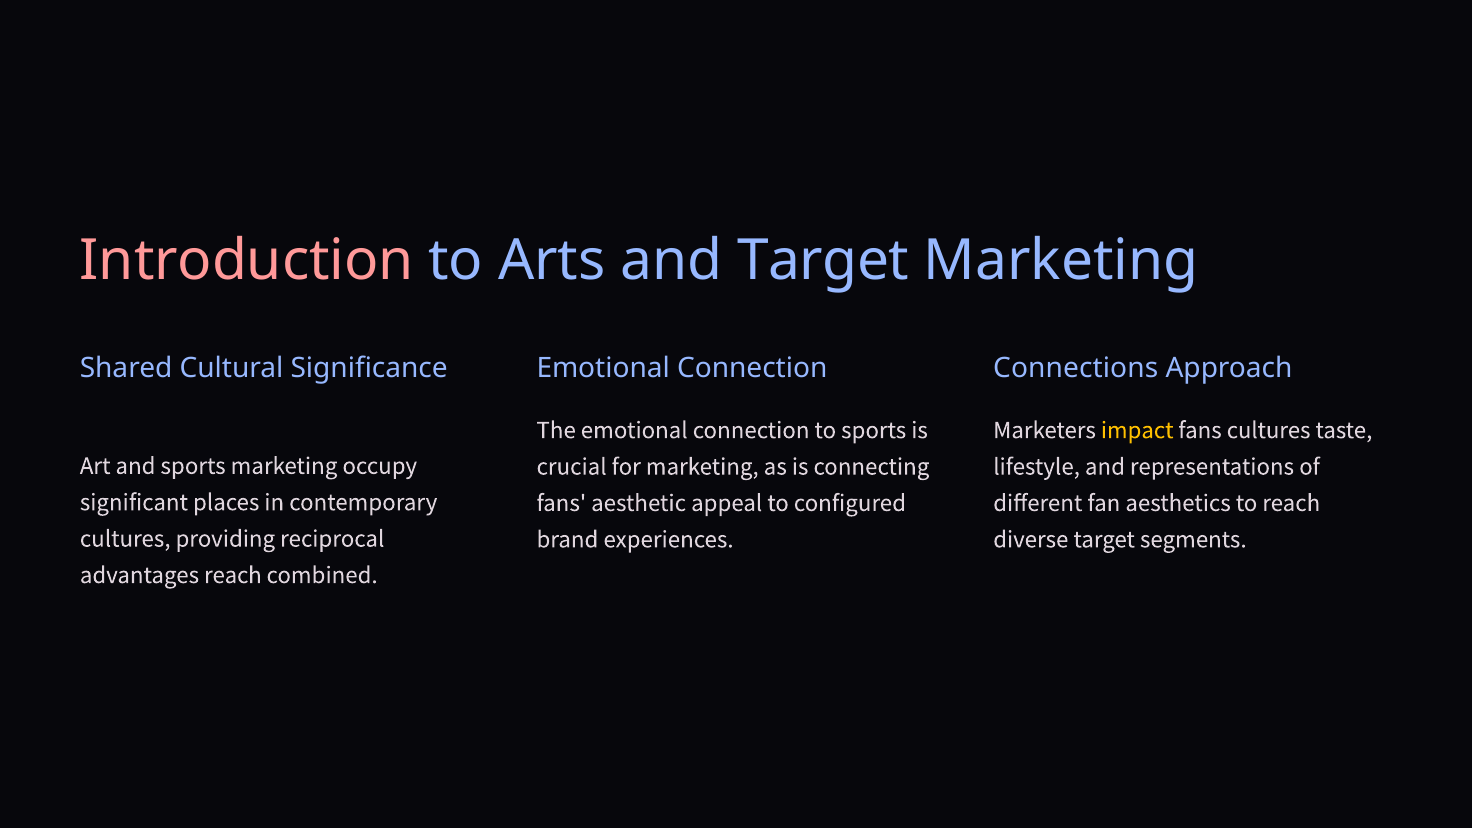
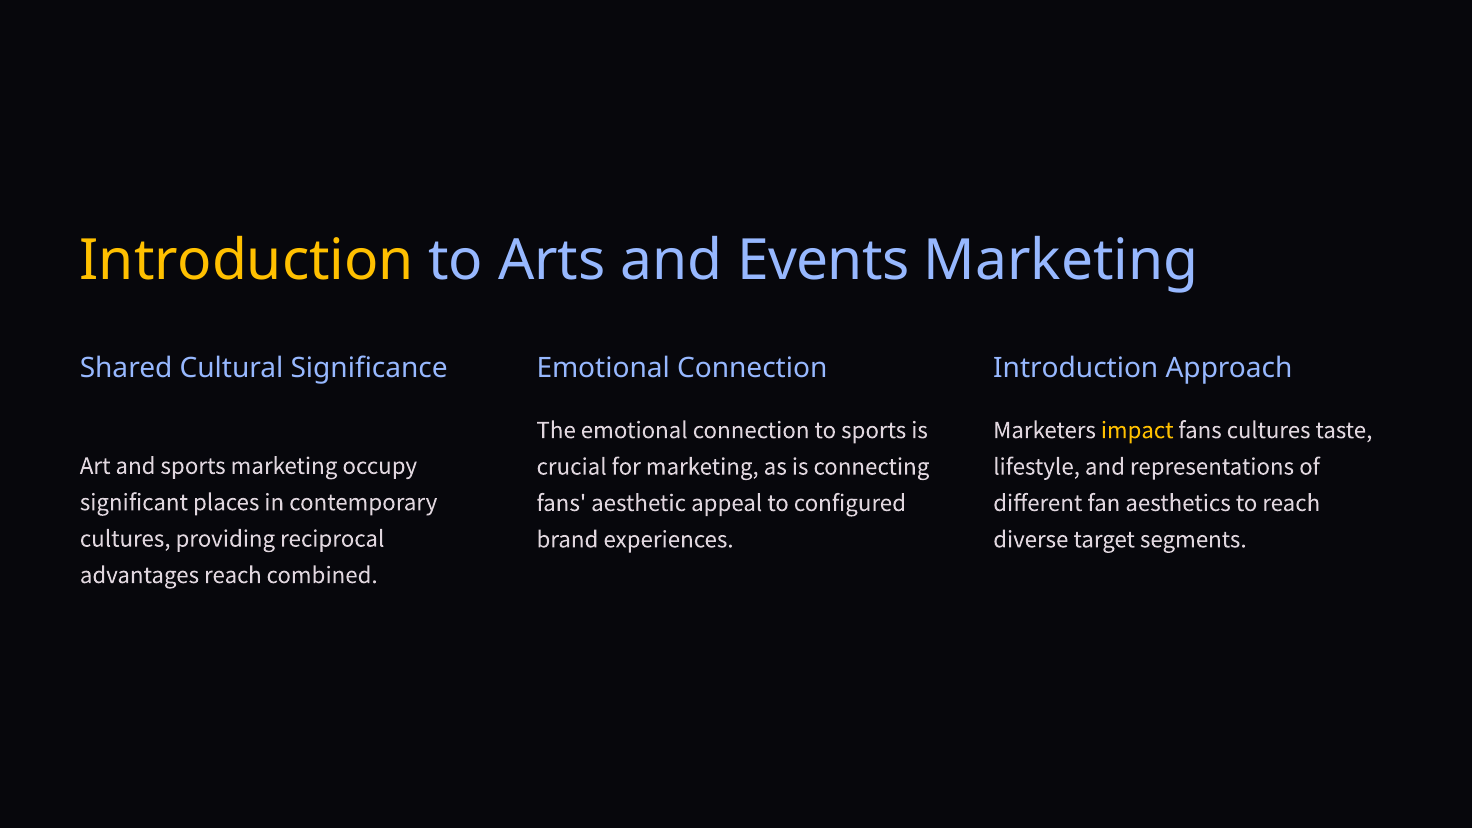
Introduction at (247, 260) colour: pink -> yellow
and Target: Target -> Events
Connections at (1076, 368): Connections -> Introduction
